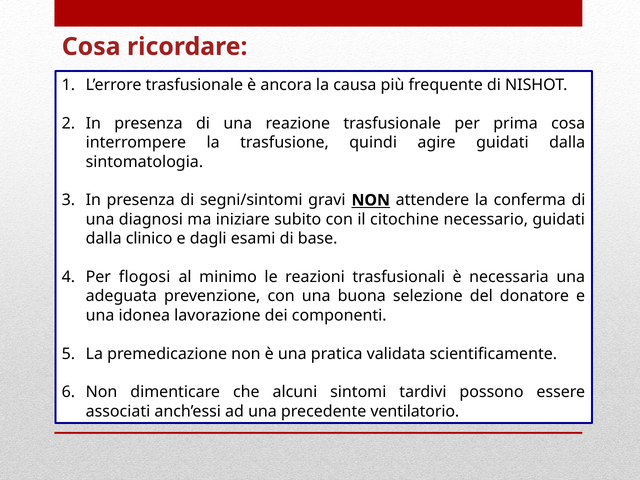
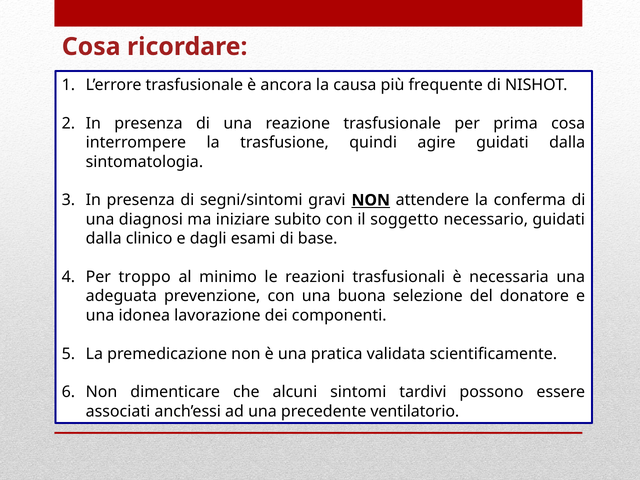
citochine: citochine -> soggetto
flogosi: flogosi -> troppo
